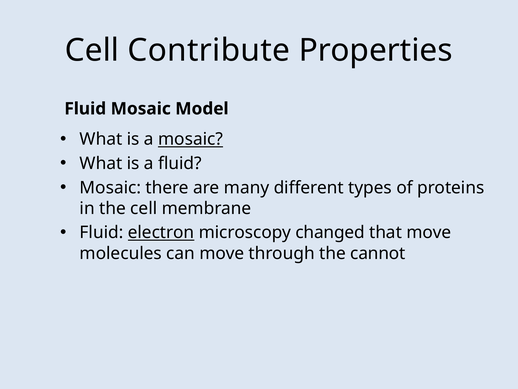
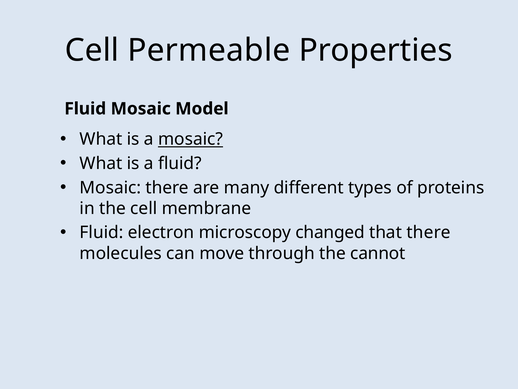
Contribute: Contribute -> Permeable
electron underline: present -> none
that move: move -> there
